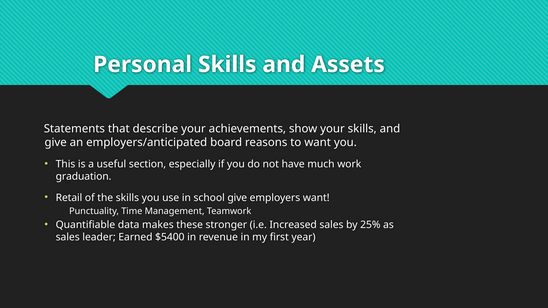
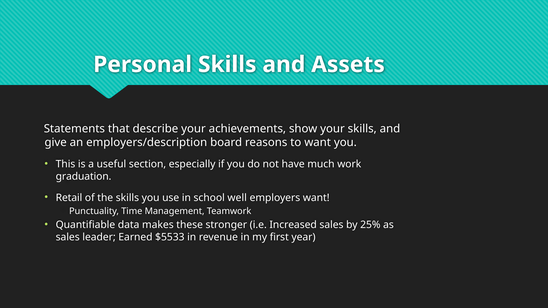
employers/anticipated: employers/anticipated -> employers/description
school give: give -> well
$5400: $5400 -> $5533
